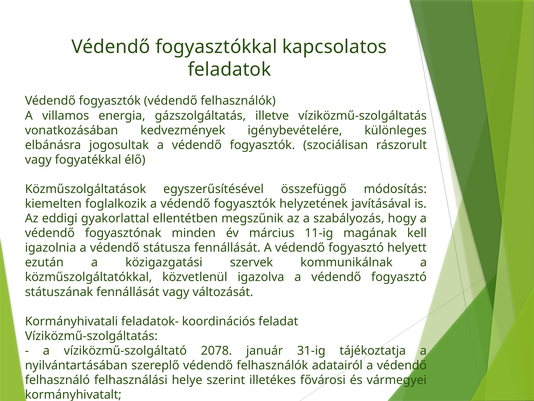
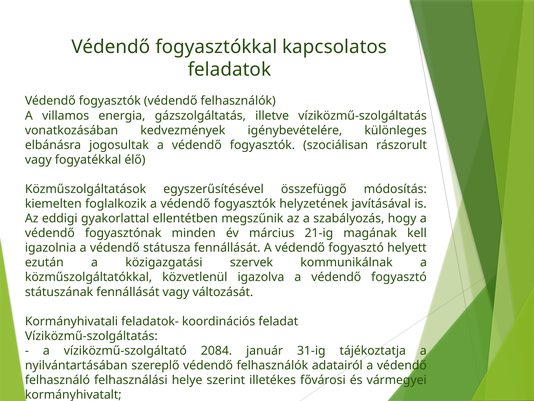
11-ig: 11-ig -> 21-ig
2078: 2078 -> 2084
